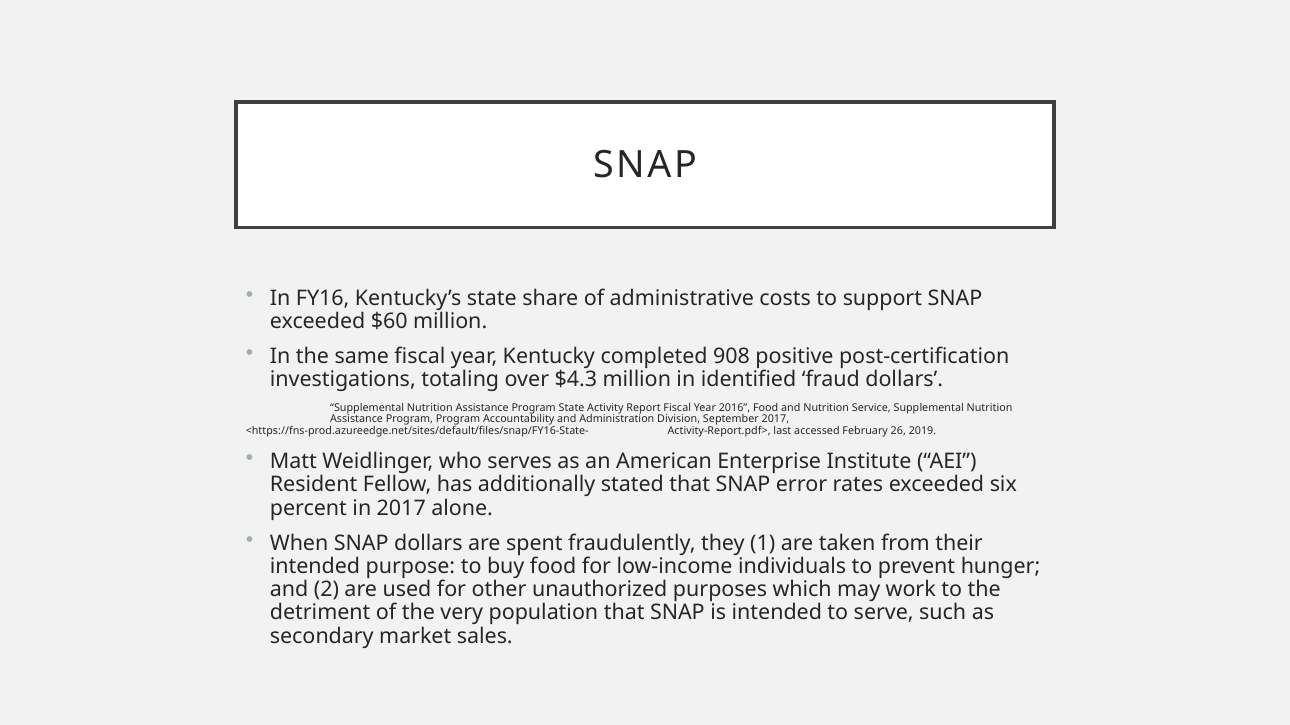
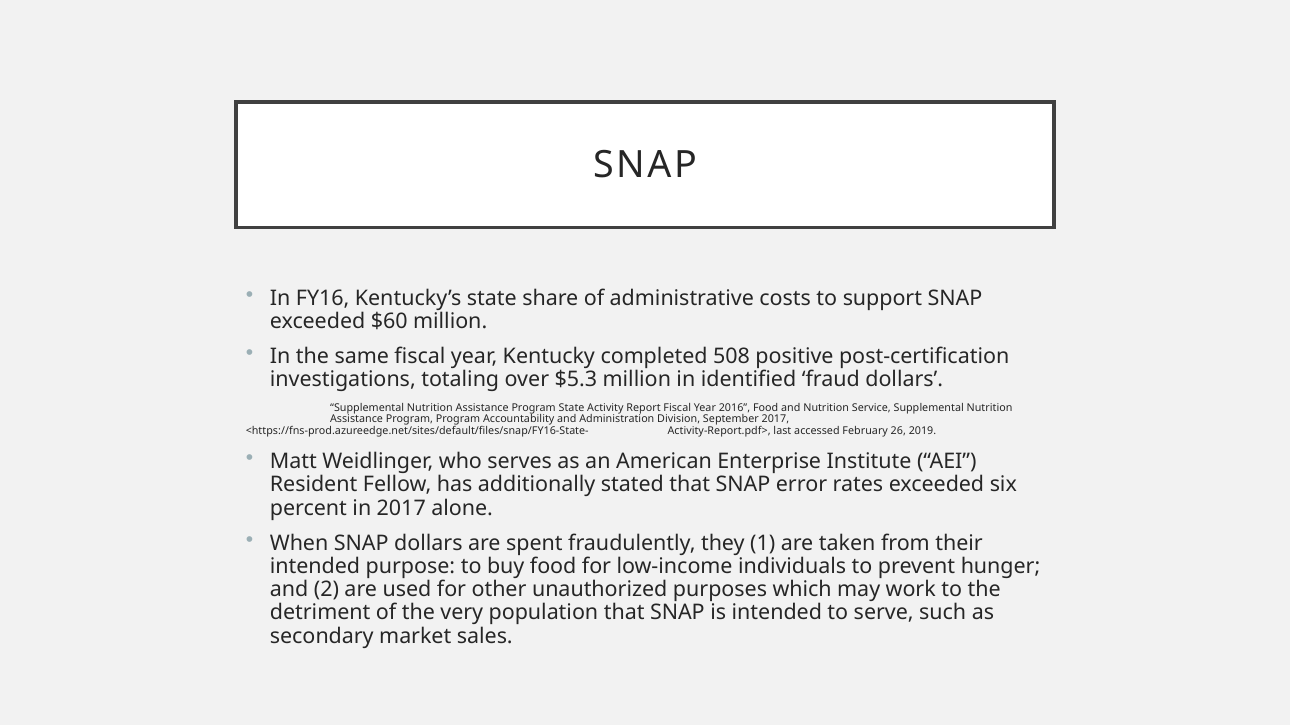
908: 908 -> 508
$4.3: $4.3 -> $5.3
